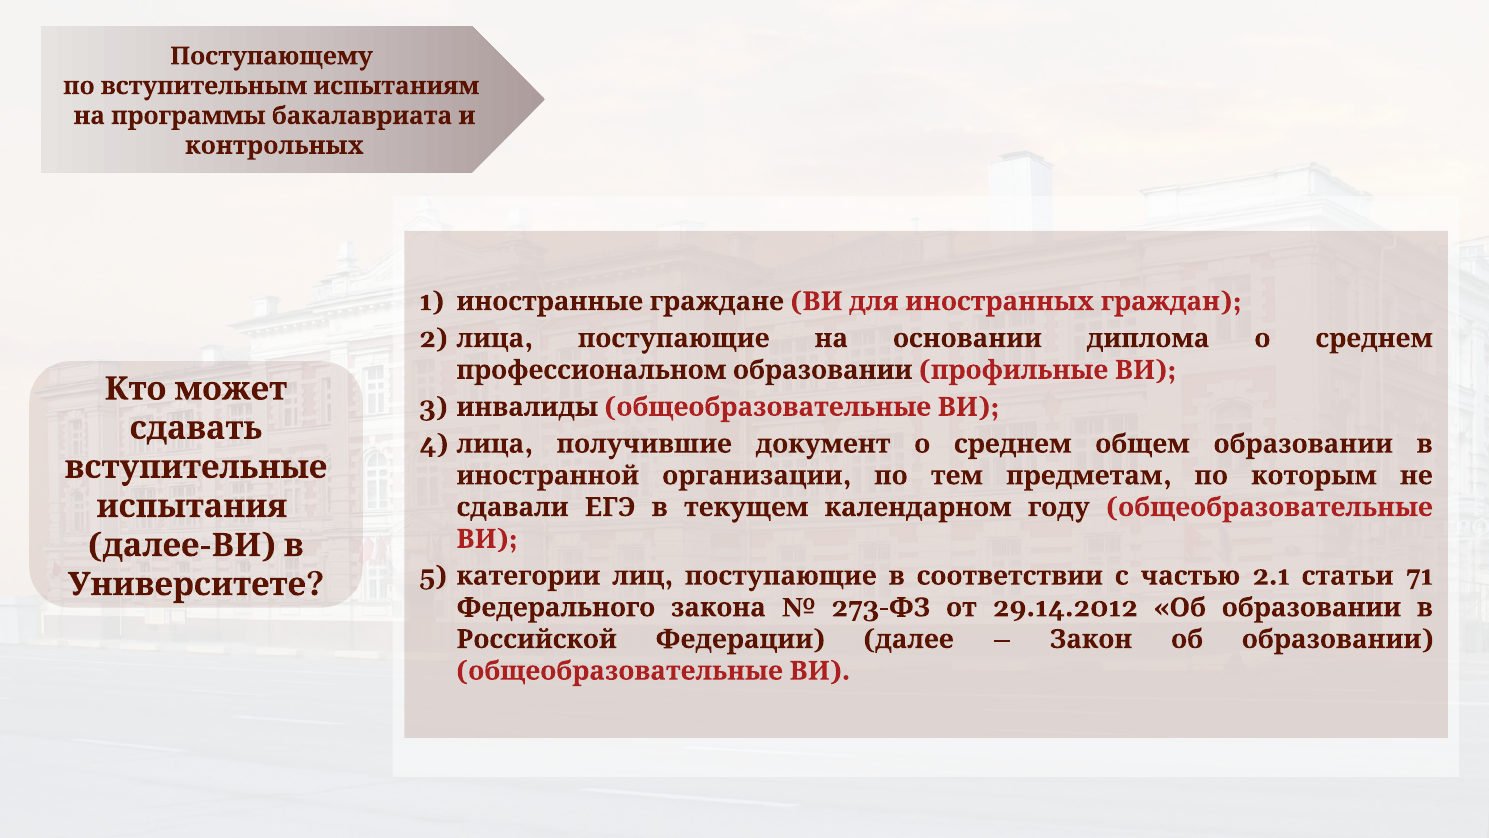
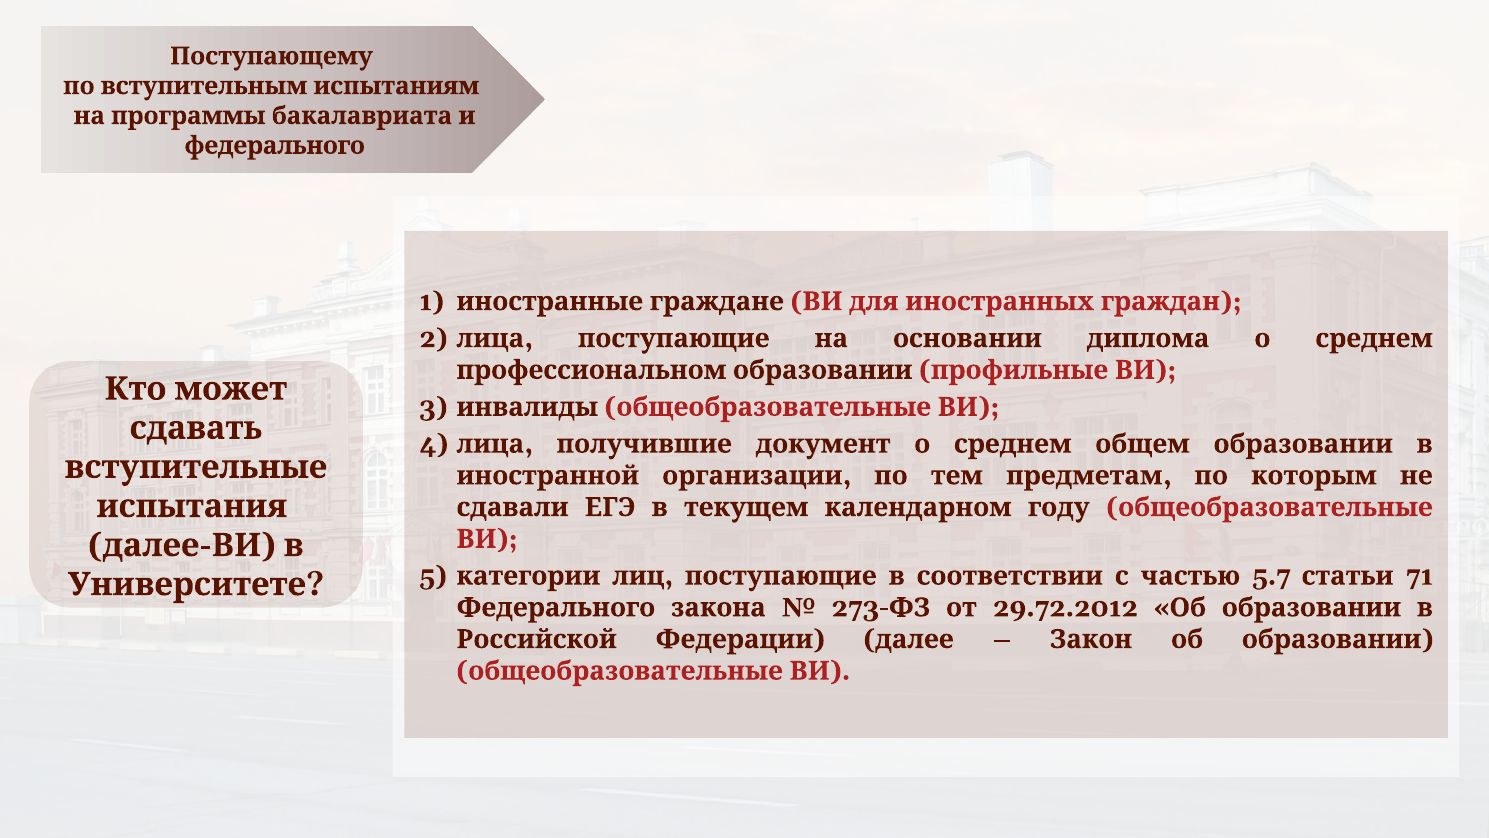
контрольных at (274, 146): контрольных -> федерального
2.1: 2.1 -> 5.7
29.14.2012: 29.14.2012 -> 29.72.2012
